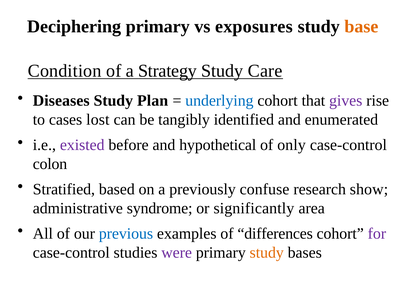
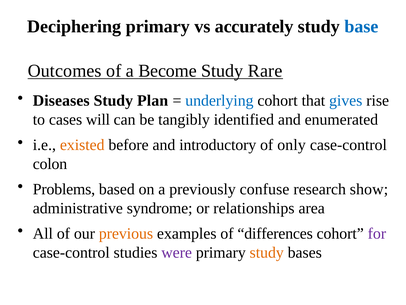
exposures: exposures -> accurately
base colour: orange -> blue
Condition: Condition -> Outcomes
Strategy: Strategy -> Become
Care: Care -> Rare
gives colour: purple -> blue
lost: lost -> will
existed colour: purple -> orange
hypothetical: hypothetical -> introductory
Stratified: Stratified -> Problems
significantly: significantly -> relationships
previous colour: blue -> orange
